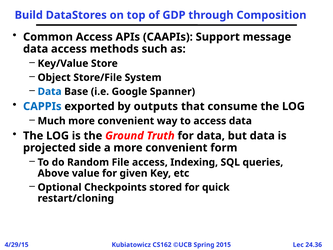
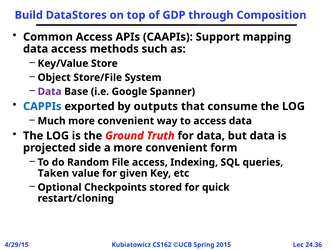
message: message -> mapping
Data at (50, 91) colour: blue -> purple
Above: Above -> Taken
